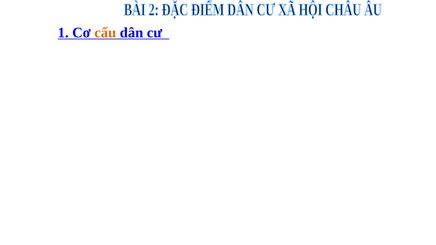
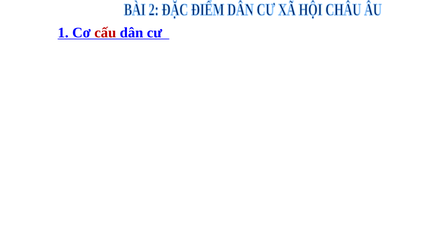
cấu colour: orange -> red
